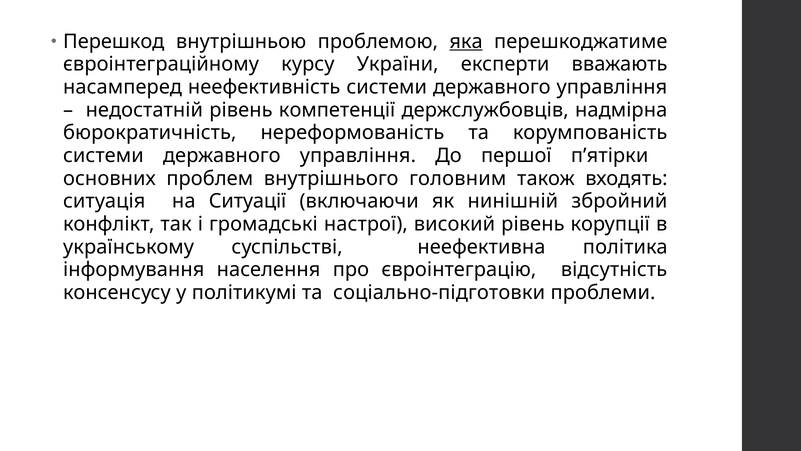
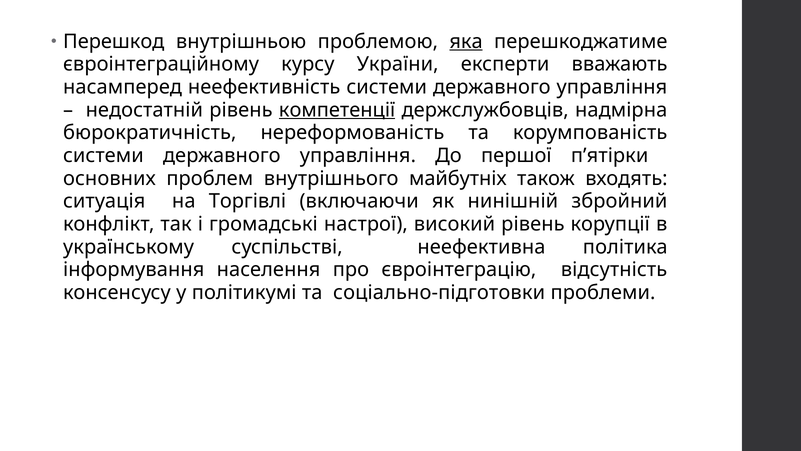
компетенції underline: none -> present
головним: головним -> майбутніх
Ситуації: Ситуації -> Торгівлі
